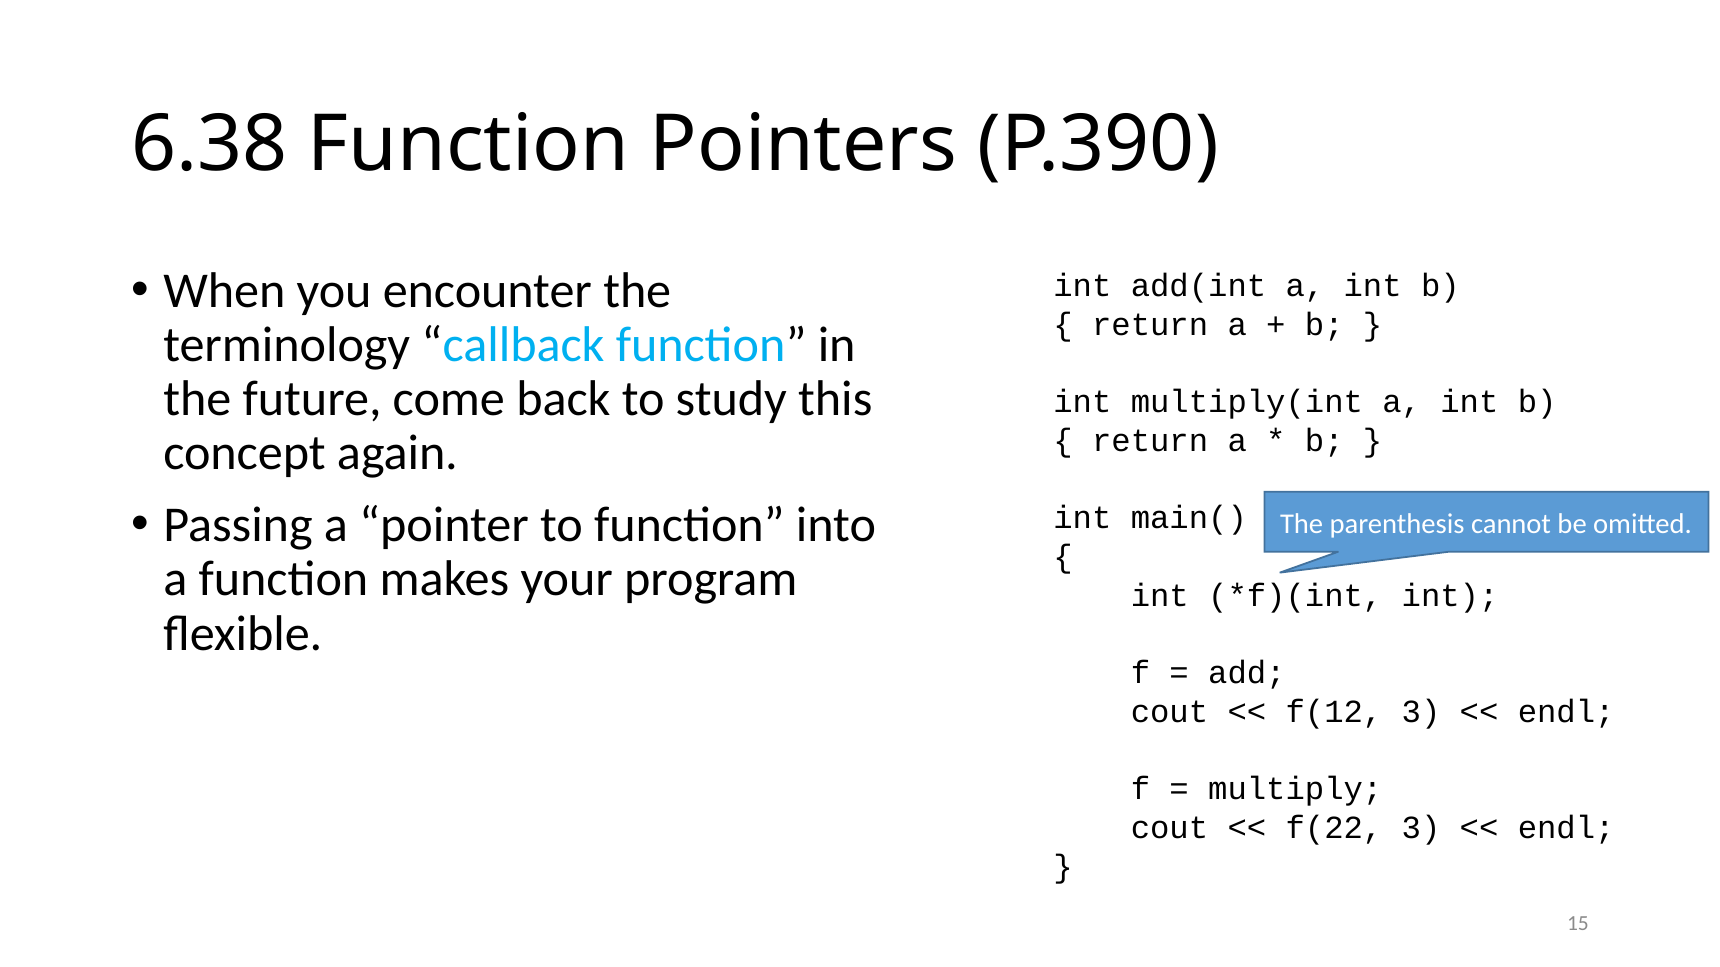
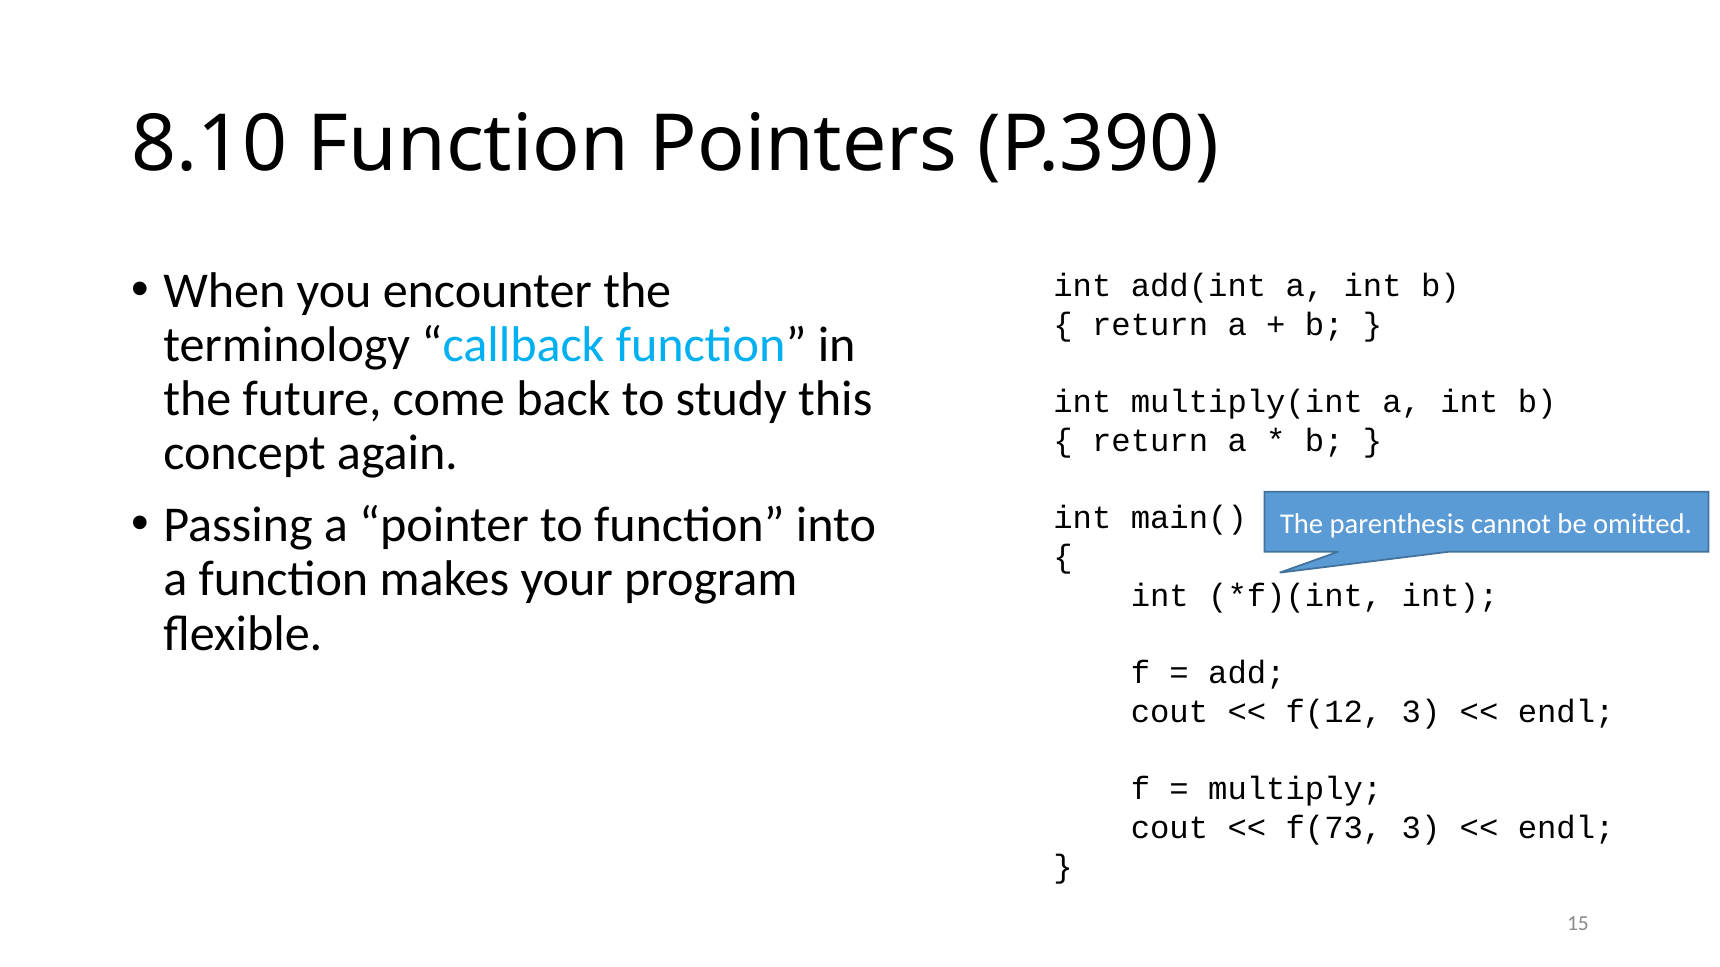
6.38: 6.38 -> 8.10
f(22: f(22 -> f(73
